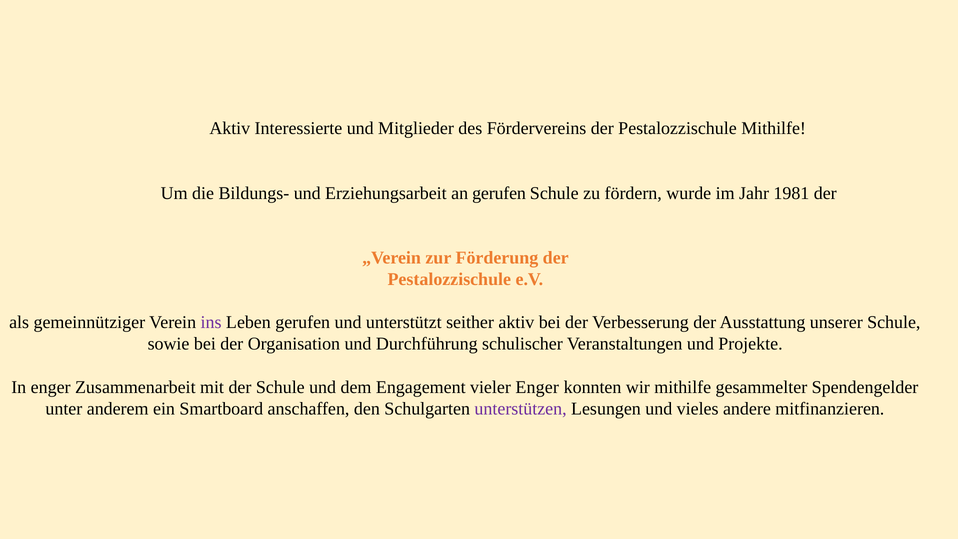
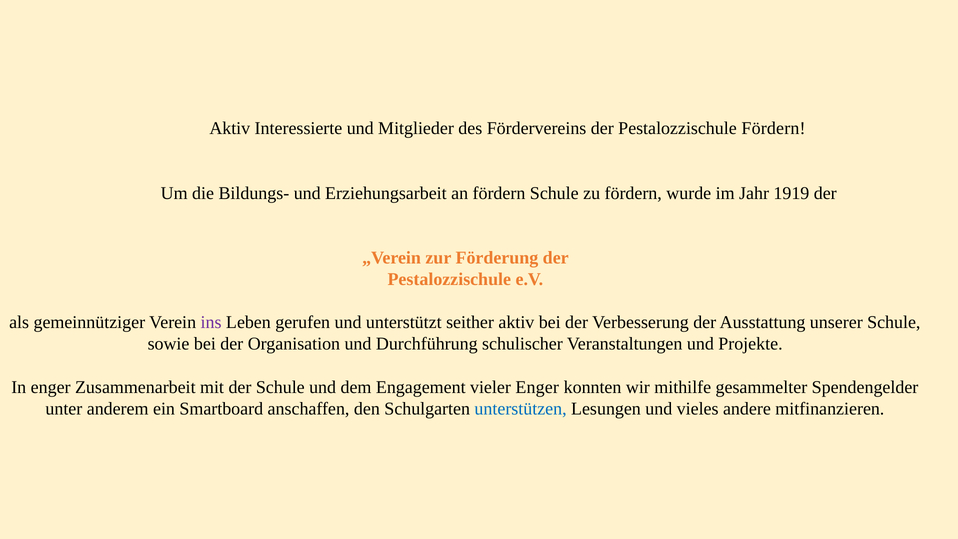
Pestalozzischule Mithilfe: Mithilfe -> Fördern
an gerufen: gerufen -> fördern
1981: 1981 -> 1919
unterstützen colour: purple -> blue
